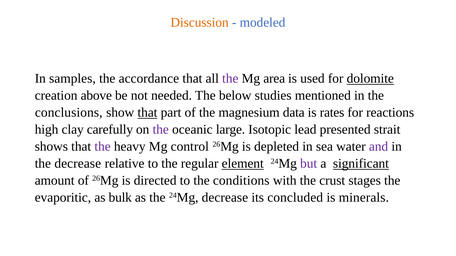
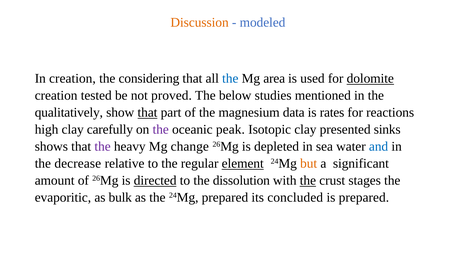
In samples: samples -> creation
accordance: accordance -> considering
the at (230, 79) colour: purple -> blue
above: above -> tested
needed: needed -> proved
conclusions: conclusions -> qualitatively
large: large -> peak
Isotopic lead: lead -> clay
strait: strait -> sinks
control: control -> change
and colour: purple -> blue
but colour: purple -> orange
significant underline: present -> none
directed underline: none -> present
conditions: conditions -> dissolution
the at (308, 181) underline: none -> present
24Mg decrease: decrease -> prepared
is minerals: minerals -> prepared
